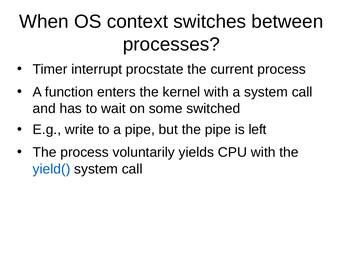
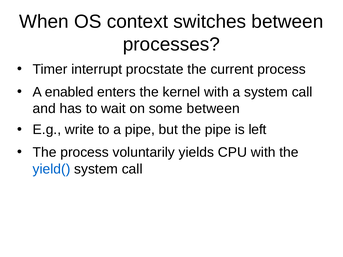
function: function -> enabled
some switched: switched -> between
